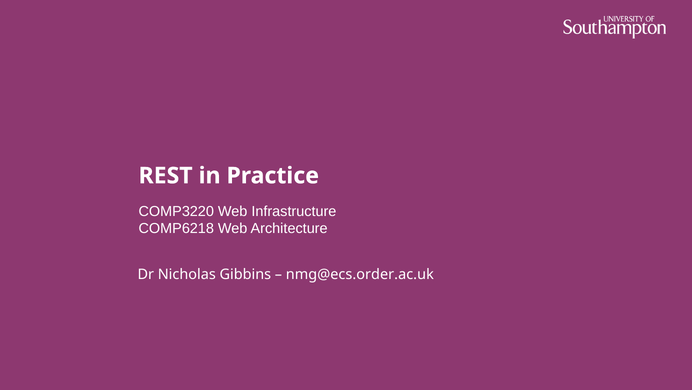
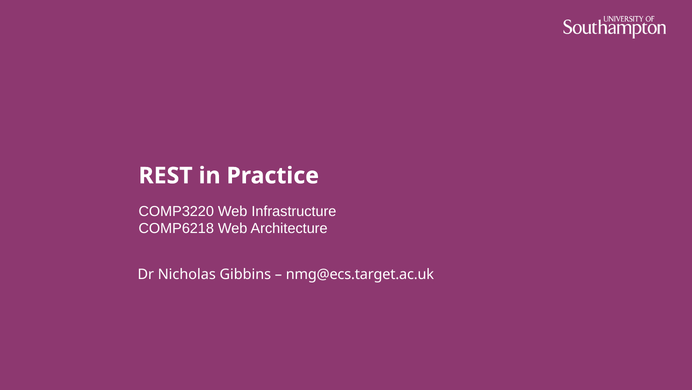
nmg@ecs.order.ac.uk: nmg@ecs.order.ac.uk -> nmg@ecs.target.ac.uk
